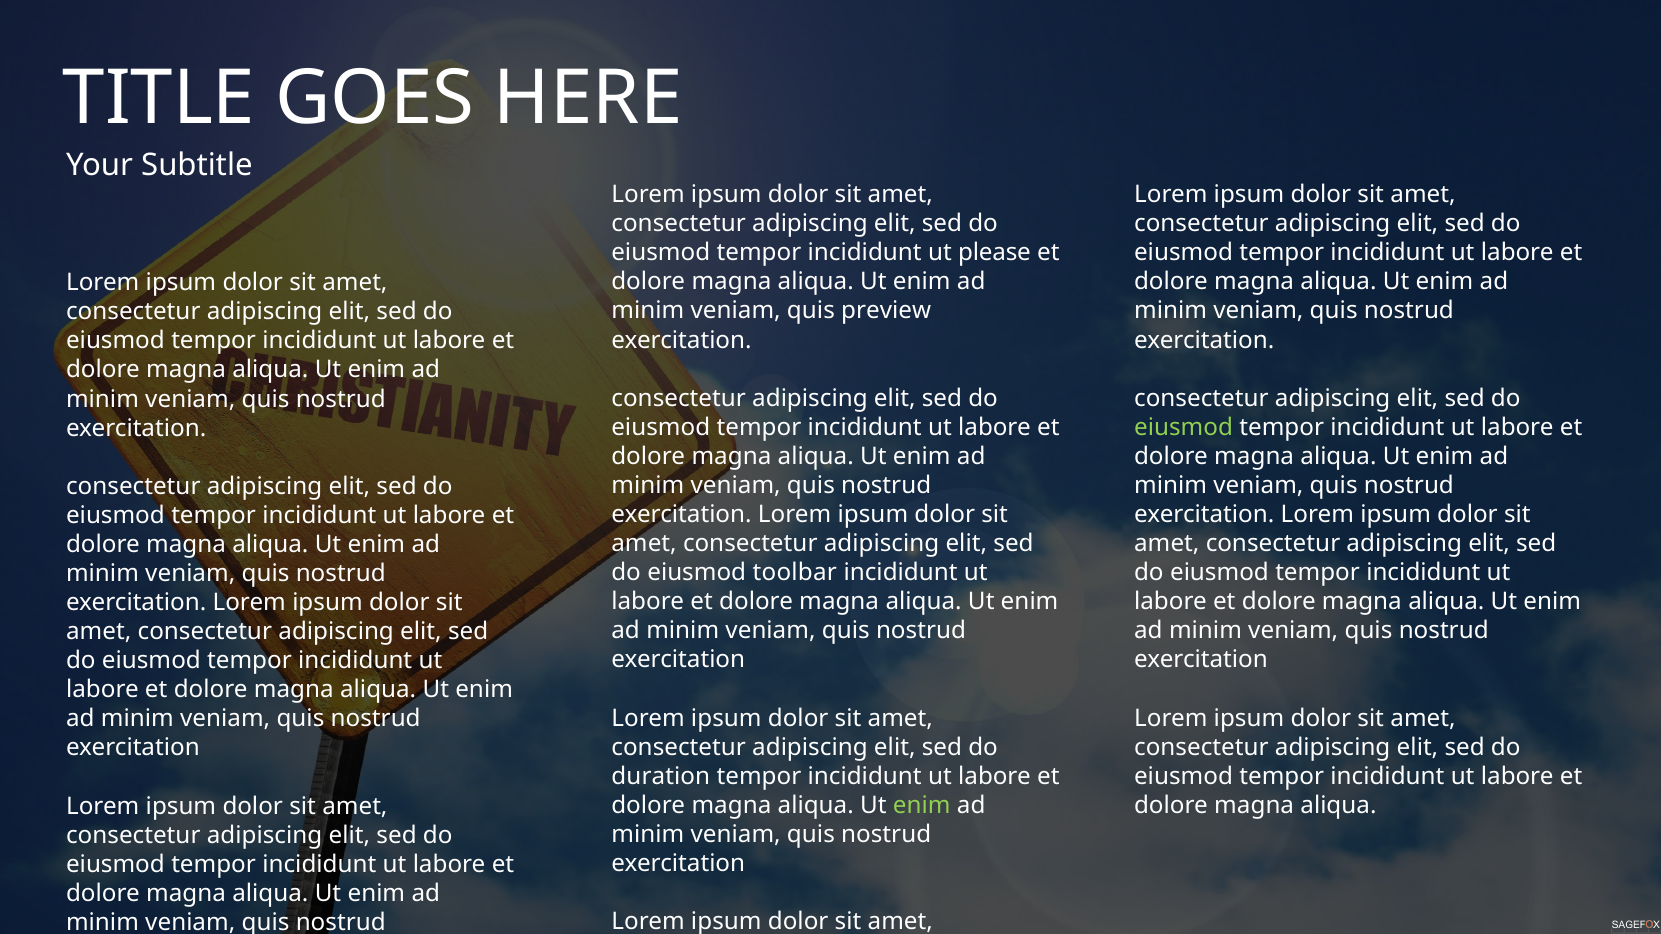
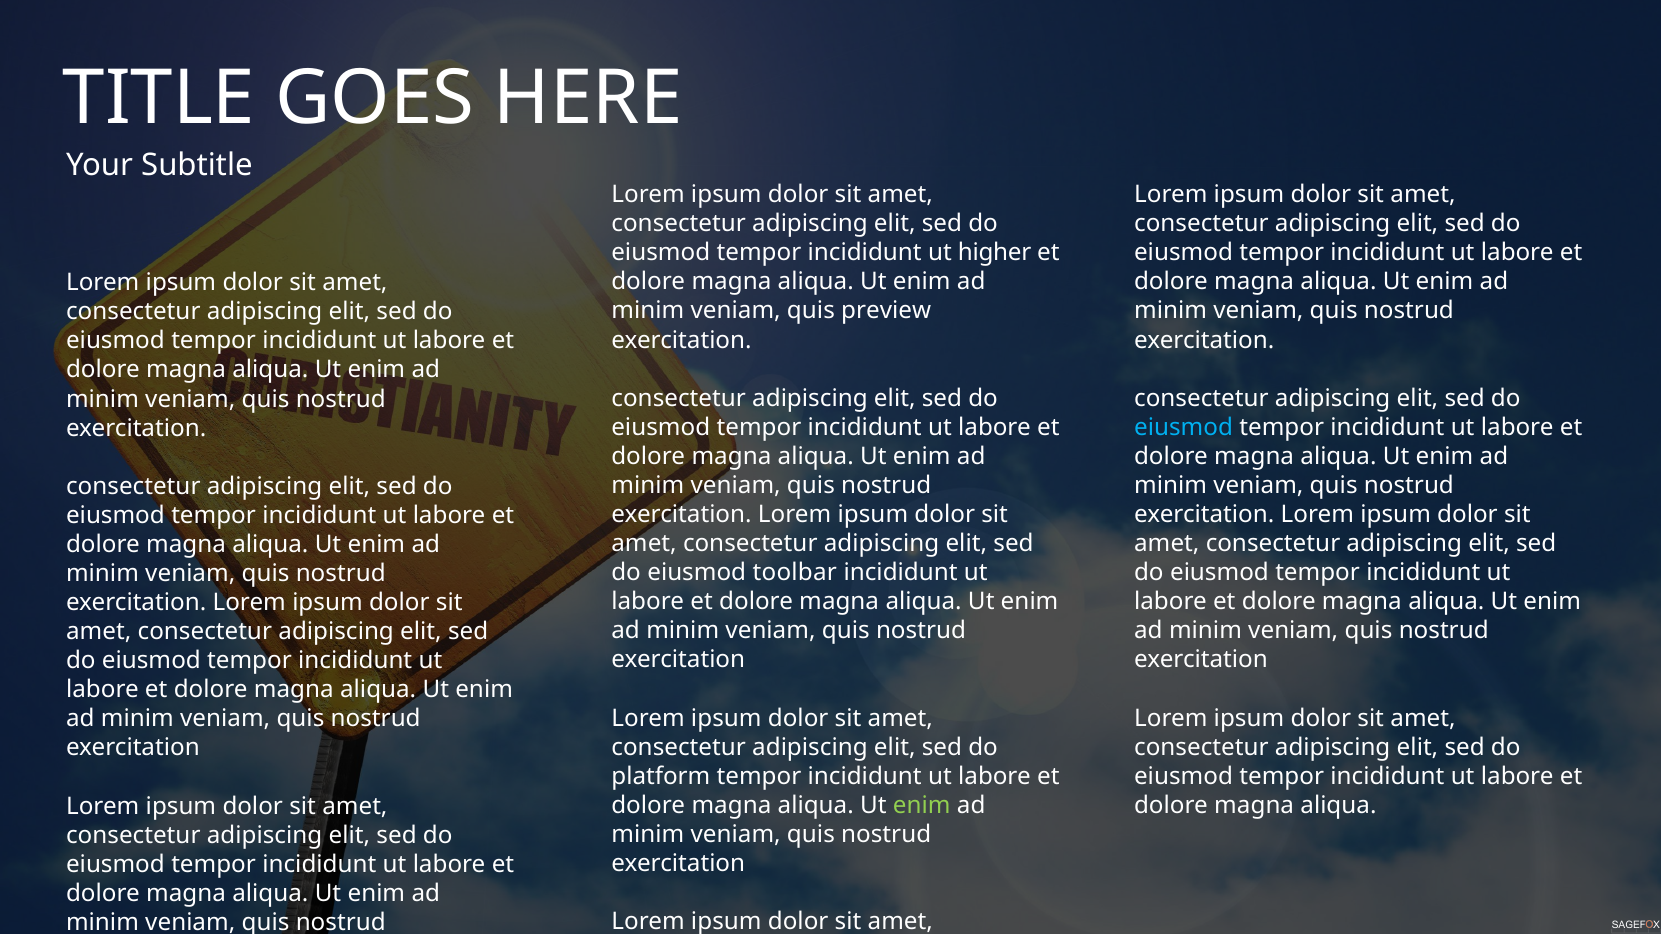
please: please -> higher
eiusmod at (1184, 427) colour: light green -> light blue
duration: duration -> platform
